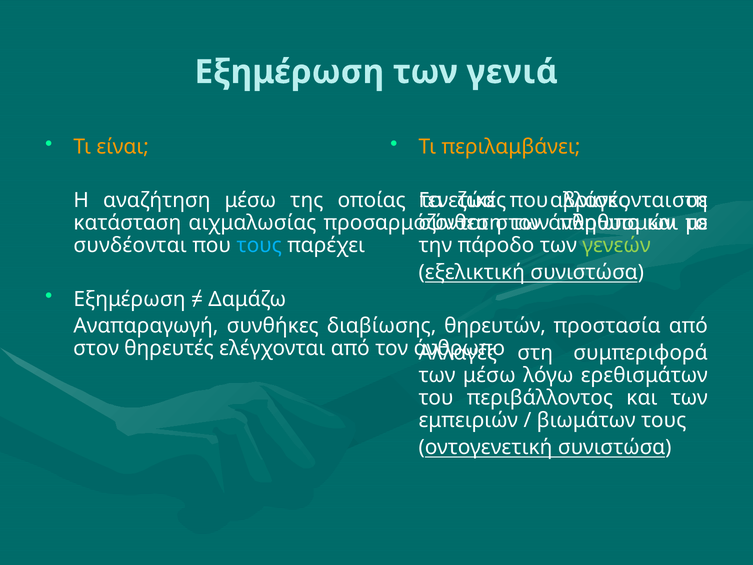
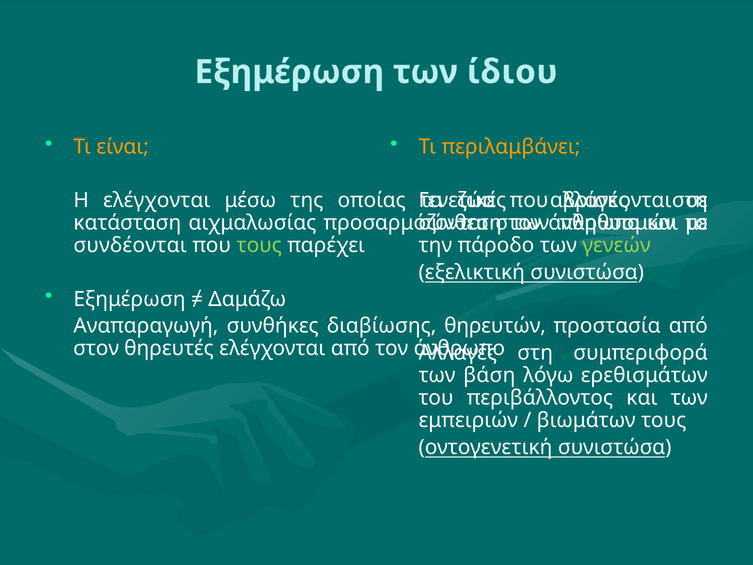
γενιά: γενιά -> ίδιου
Η αναζήτηση: αναζήτηση -> ελέγχονται
τους at (259, 245) colour: light blue -> light green
των μέσω: μέσω -> βάση
